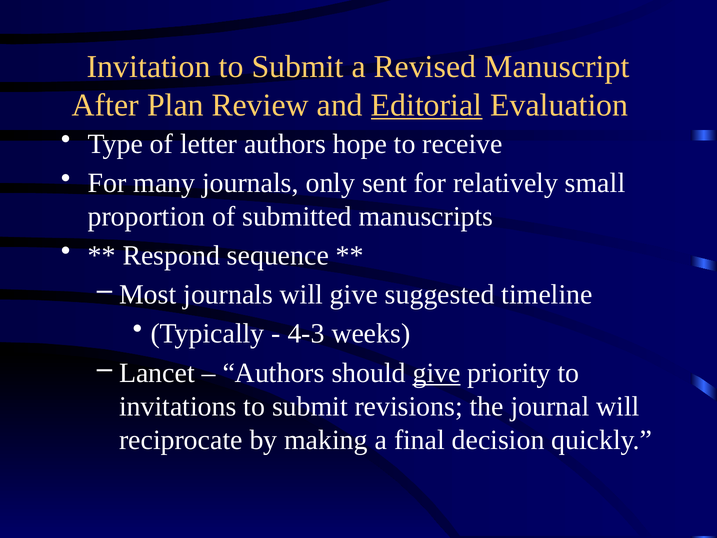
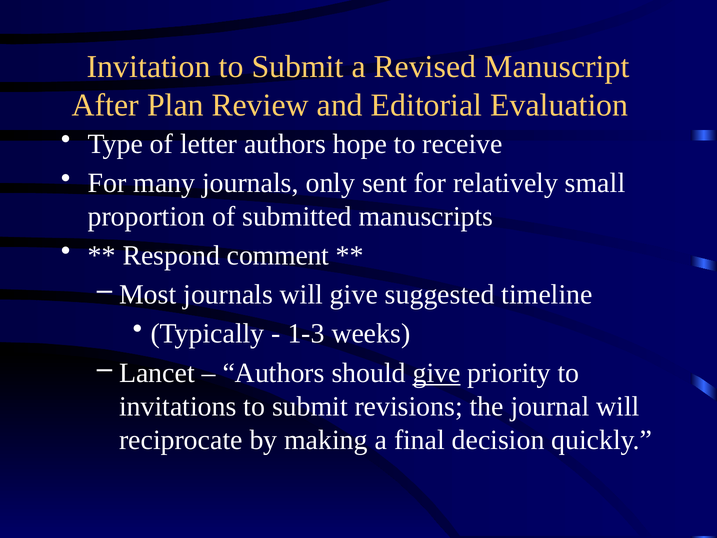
Editorial underline: present -> none
sequence: sequence -> comment
4-3: 4-3 -> 1-3
